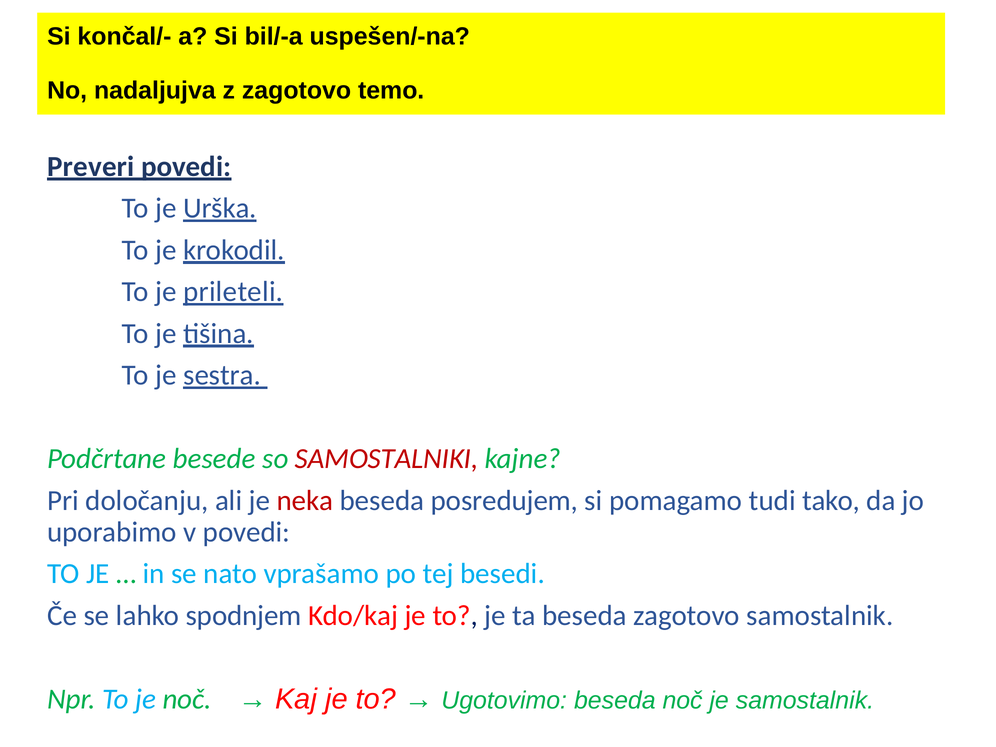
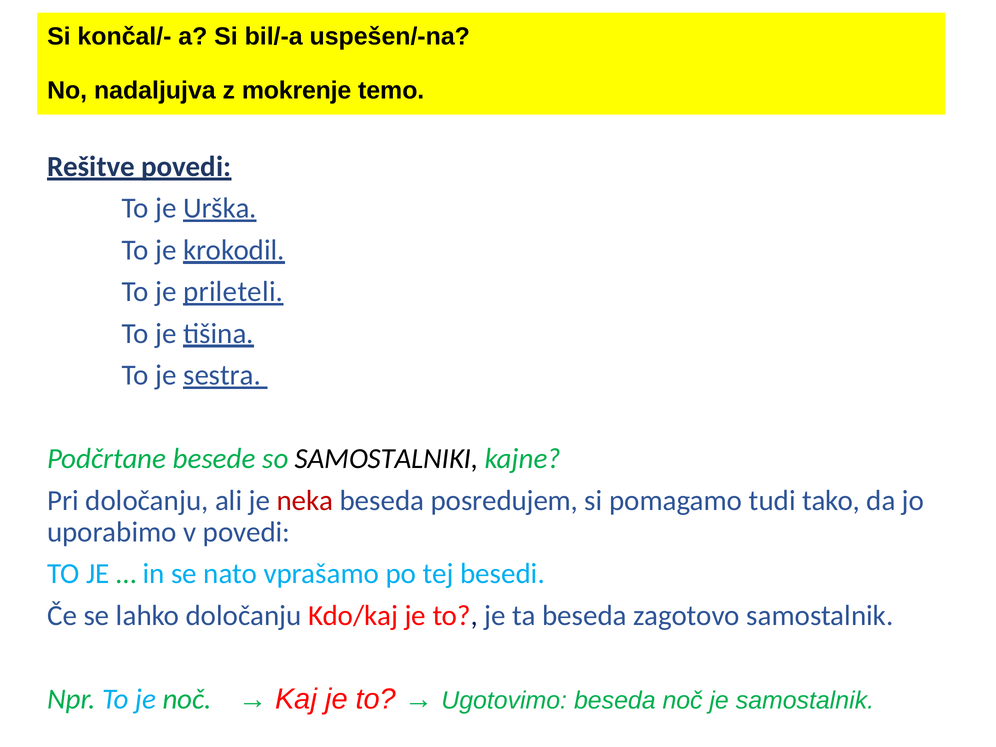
z zagotovo: zagotovo -> mokrenje
Preveri: Preveri -> Rešitve
SAMOSTALNIKI colour: red -> black
lahko spodnjem: spodnjem -> določanju
